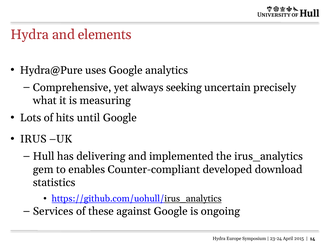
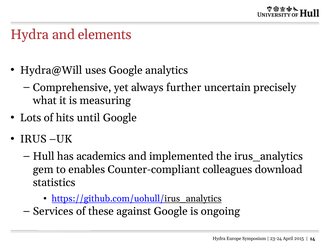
Hydra@Pure: Hydra@Pure -> Hydra@Will
seeking: seeking -> further
delivering: delivering -> academics
developed: developed -> colleagues
